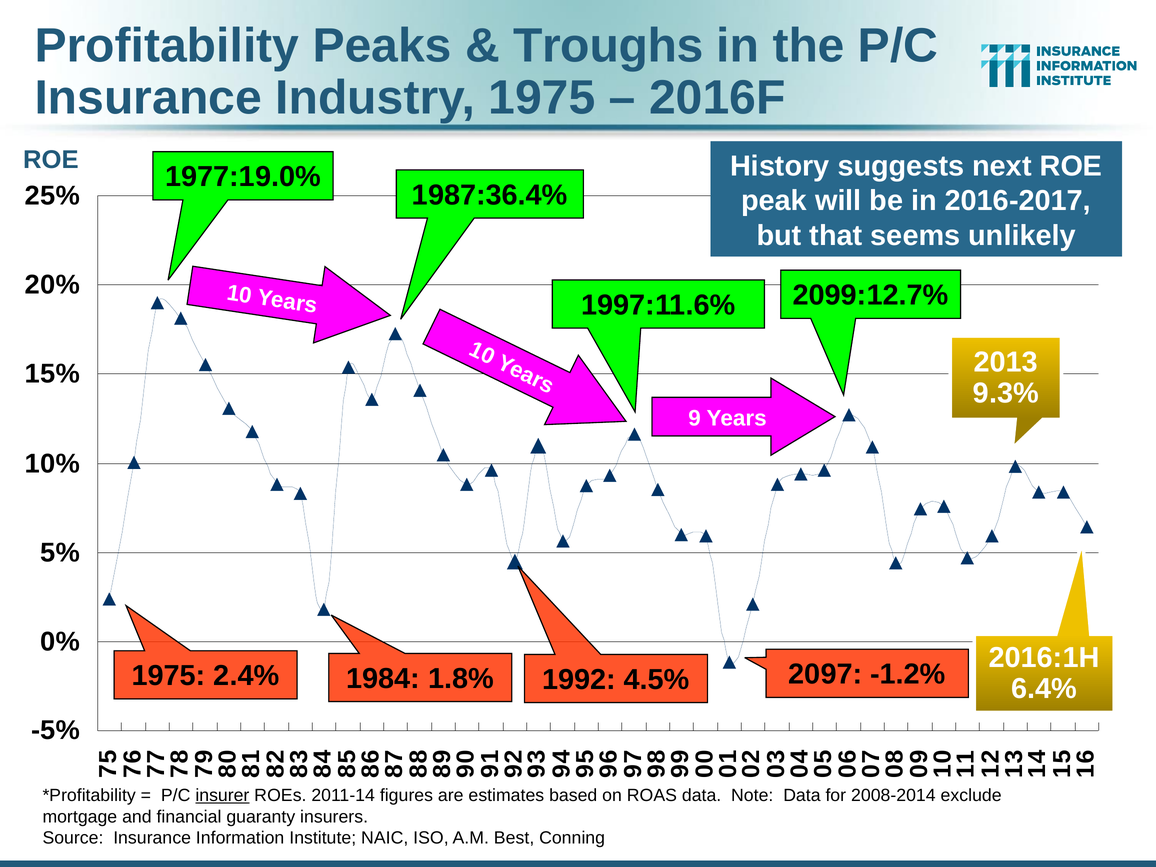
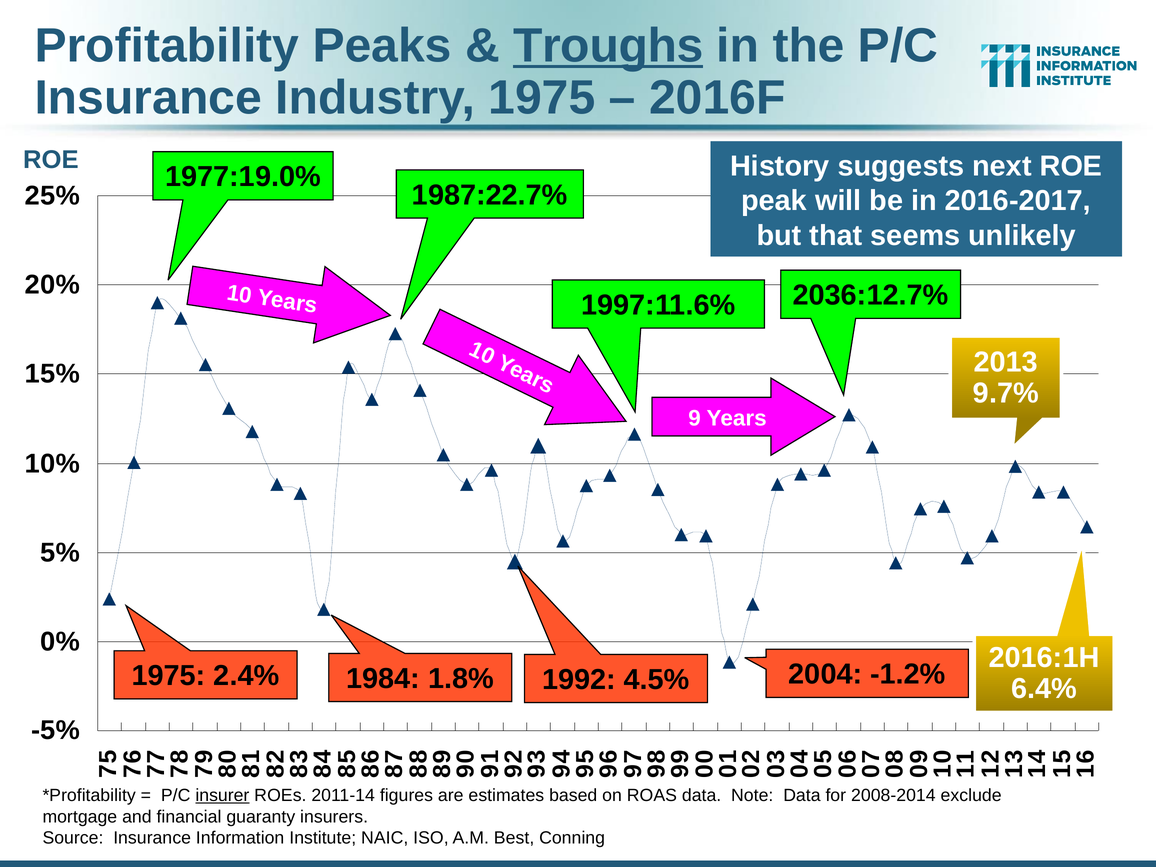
Troughs underline: none -> present
1987:36.4%: 1987:36.4% -> 1987:22.7%
2099:12.7%: 2099:12.7% -> 2036:12.7%
9.3%: 9.3% -> 9.7%
2097: 2097 -> 2004
